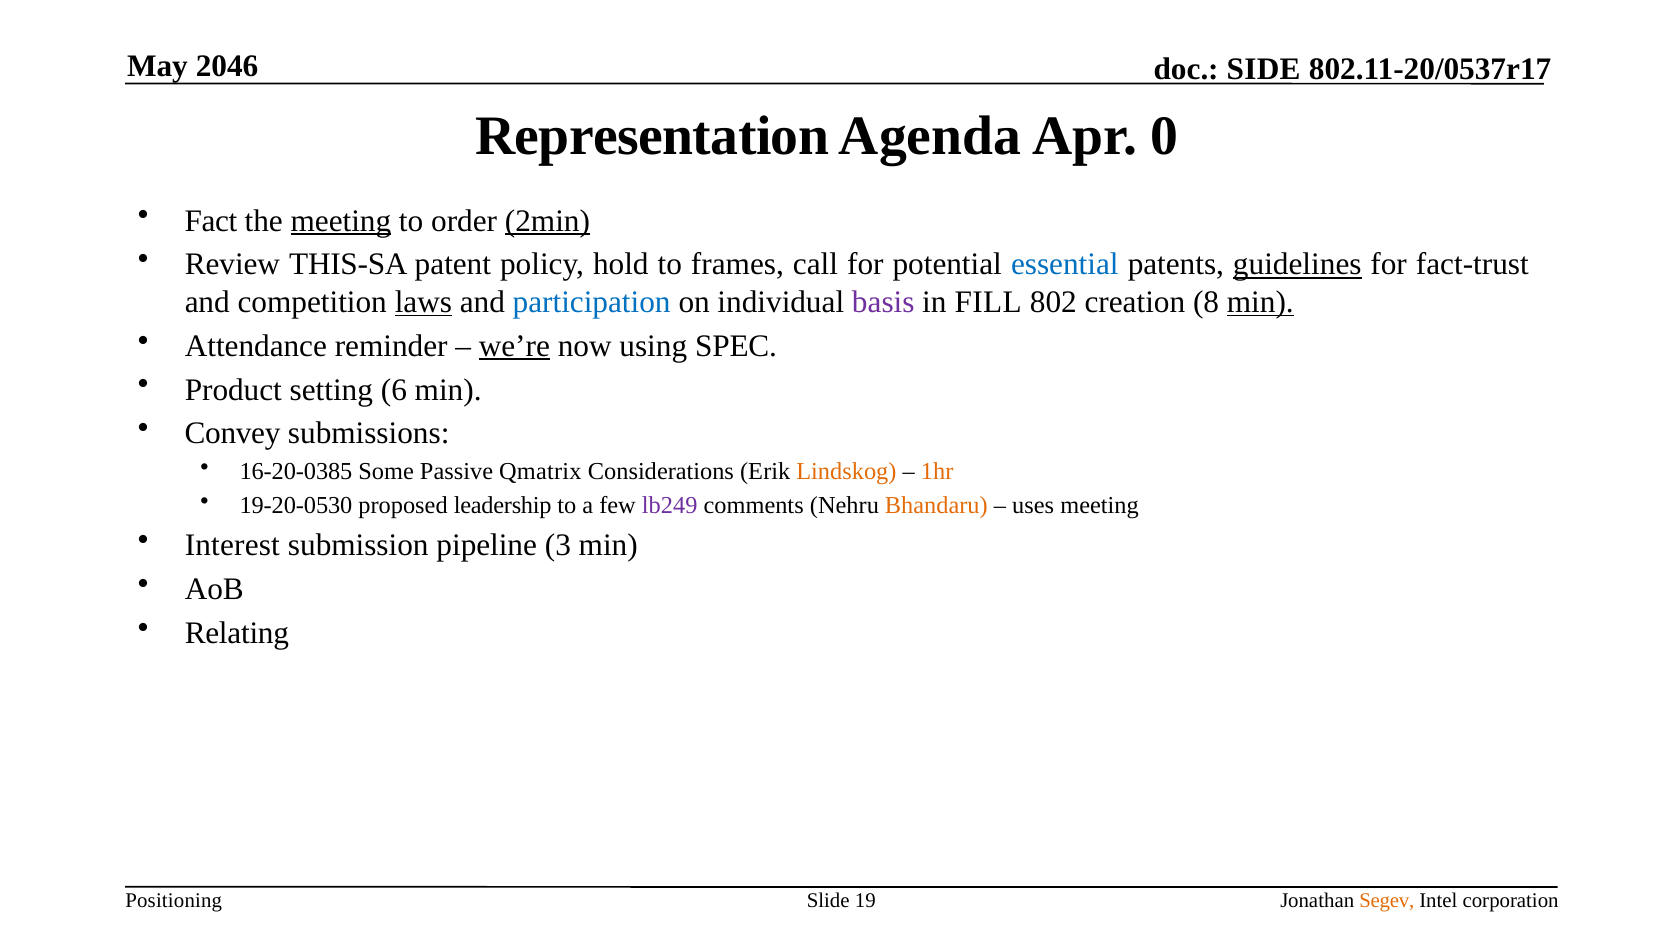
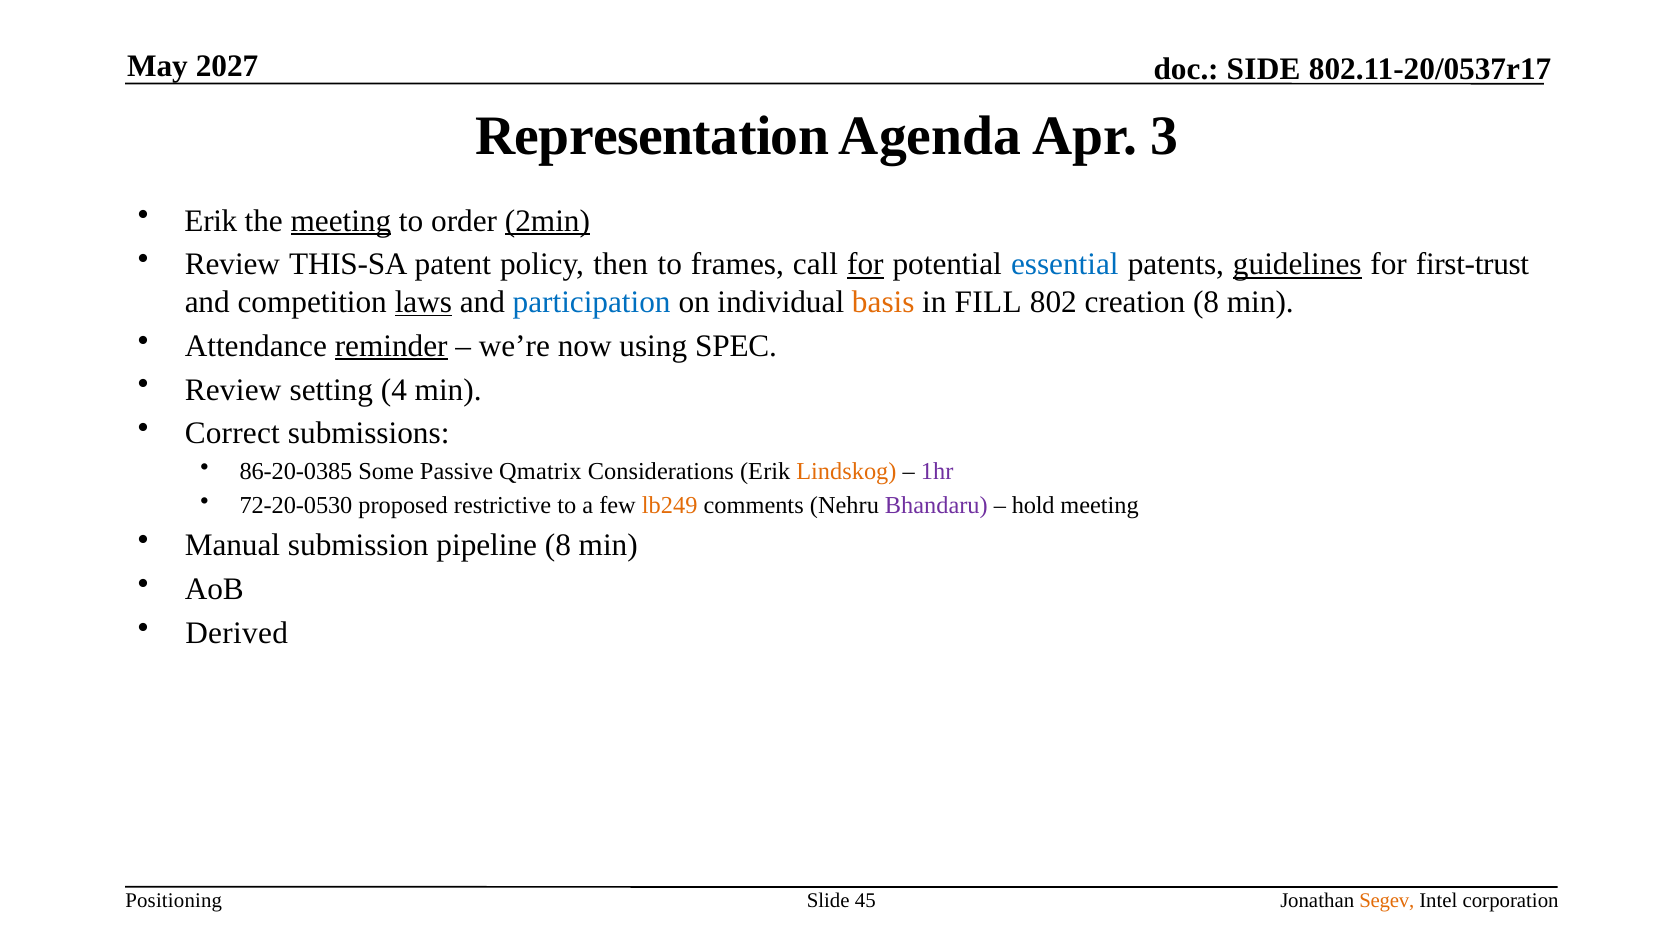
2046: 2046 -> 2027
0: 0 -> 3
Fact at (211, 221): Fact -> Erik
hold: hold -> then
for at (865, 264) underline: none -> present
fact-trust: fact-trust -> first-trust
basis colour: purple -> orange
min at (1260, 302) underline: present -> none
reminder underline: none -> present
we’re underline: present -> none
Product at (233, 390): Product -> Review
6: 6 -> 4
Convey: Convey -> Correct
16-20-0385: 16-20-0385 -> 86-20-0385
1hr colour: orange -> purple
19-20-0530: 19-20-0530 -> 72-20-0530
leadership: leadership -> restrictive
lb249 colour: purple -> orange
Bhandaru colour: orange -> purple
uses: uses -> hold
Interest: Interest -> Manual
pipeline 3: 3 -> 8
Relating: Relating -> Derived
19: 19 -> 45
